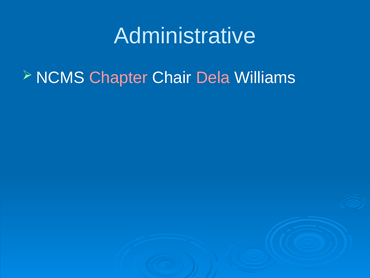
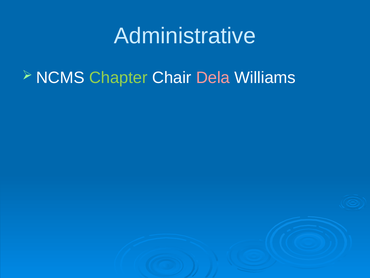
Chapter colour: pink -> light green
